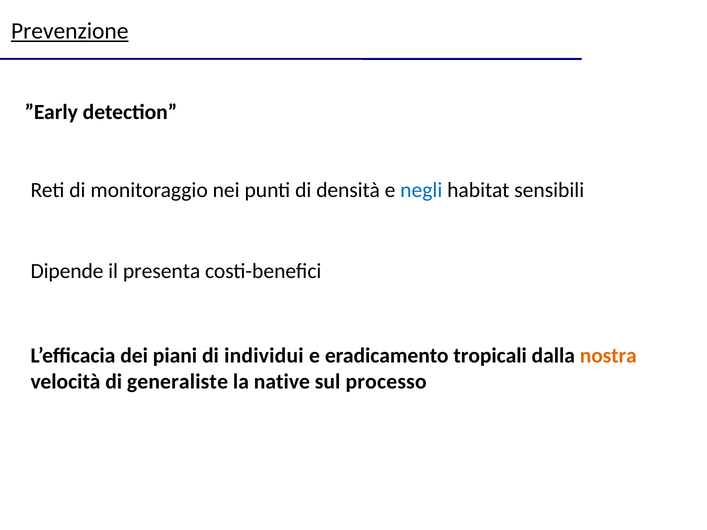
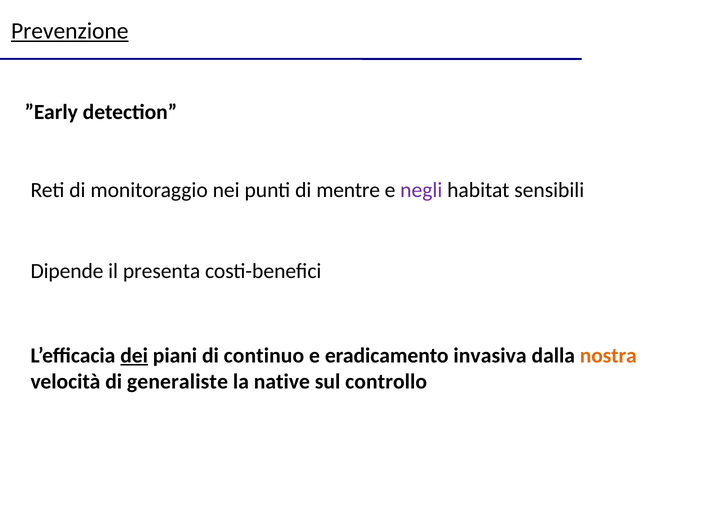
densità: densità -> mentre
negli colour: blue -> purple
dei underline: none -> present
individui: individui -> continuo
tropicali: tropicali -> invasiva
processo: processo -> controllo
